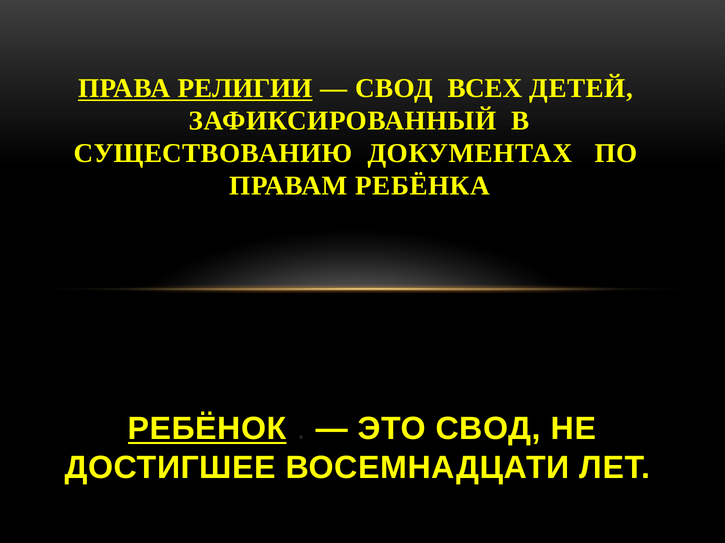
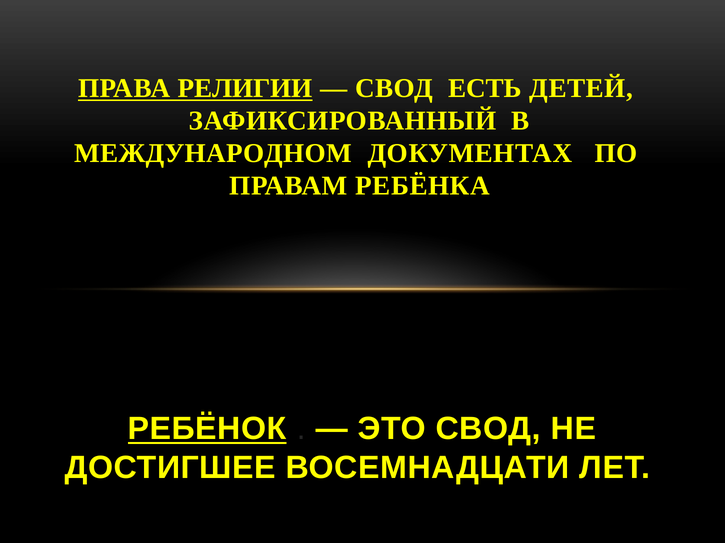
ВСЕХ: ВСЕХ -> ЕСТЬ
СУЩЕСТВОВАНИЮ: СУЩЕСТВОВАНИЮ -> МЕЖДУНАРОДНОМ
